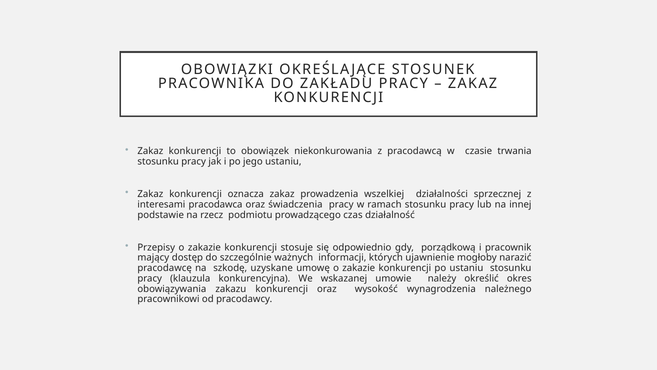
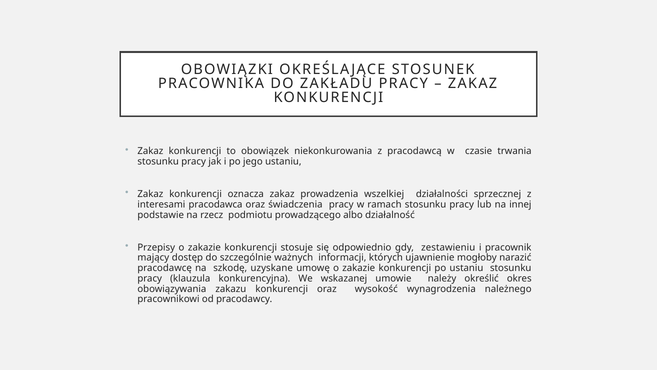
czas: czas -> albo
porządkową: porządkową -> zestawieniu
